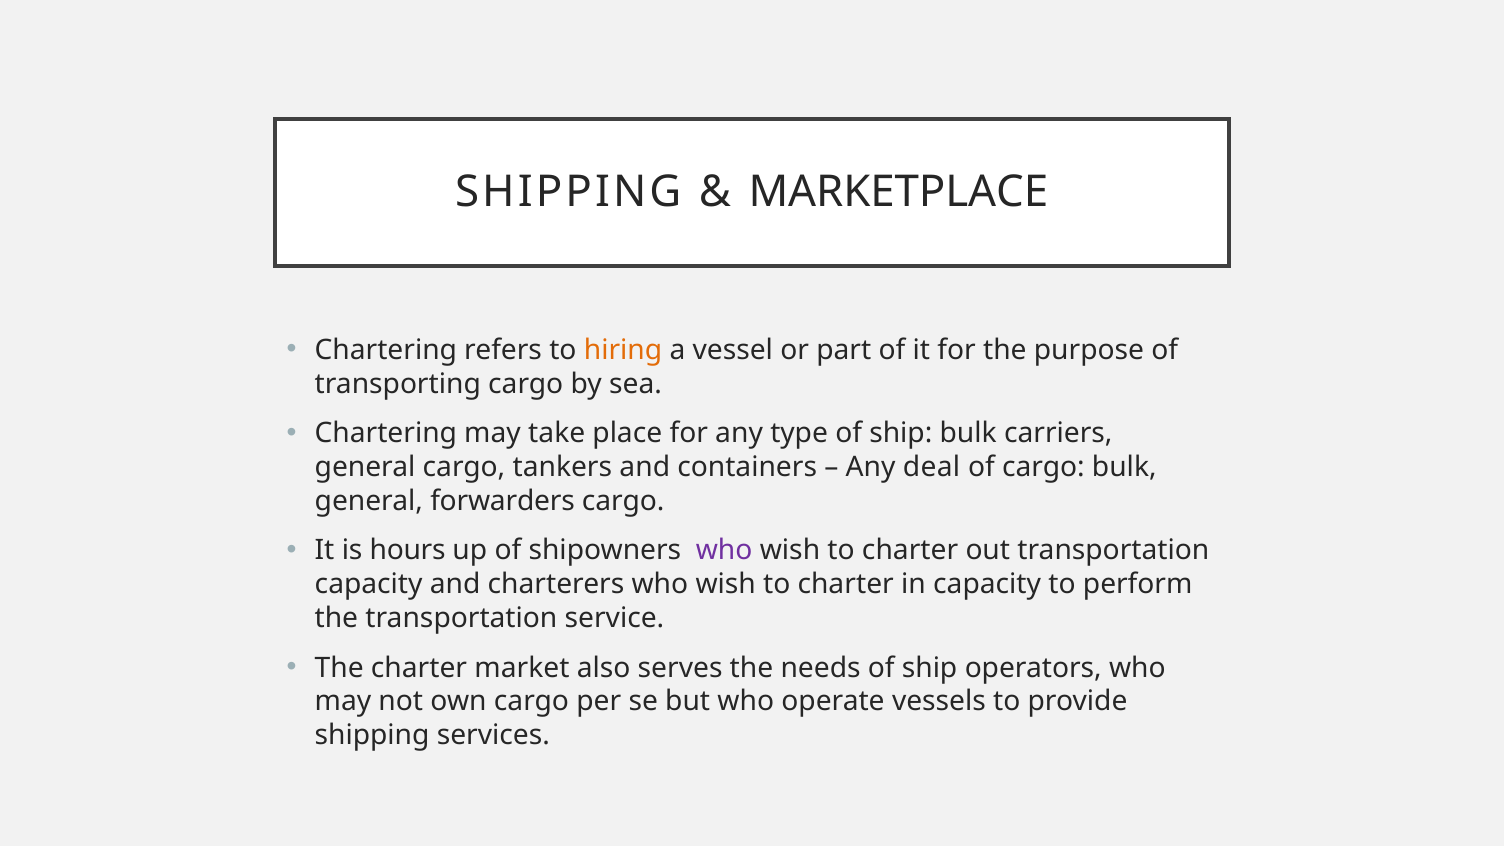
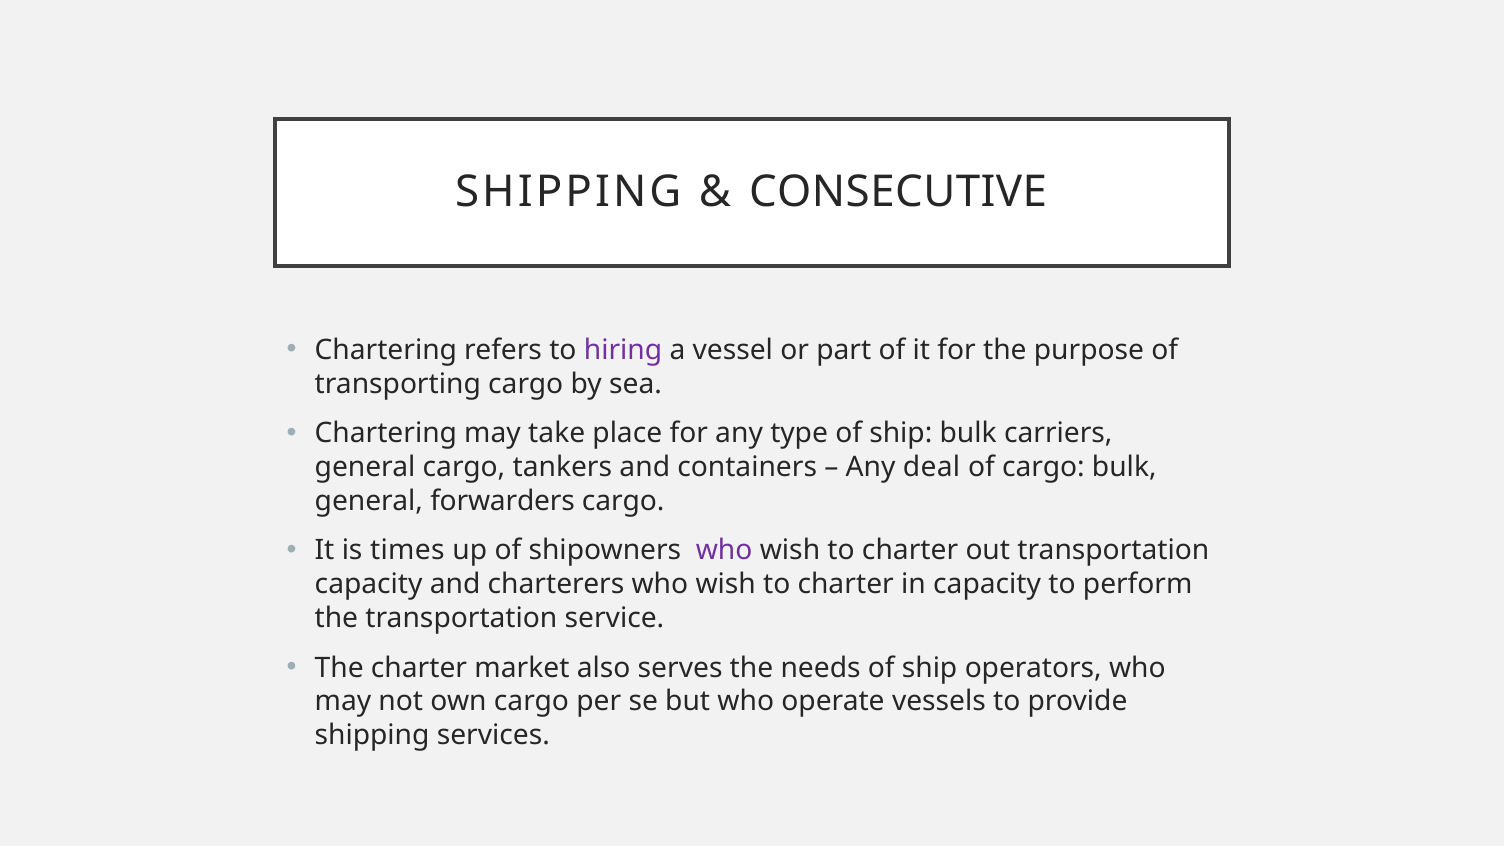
MARKETPLACE: MARKETPLACE -> CONSECUTIVE
hiring colour: orange -> purple
hours: hours -> times
